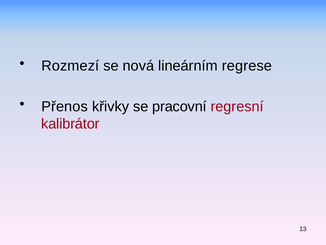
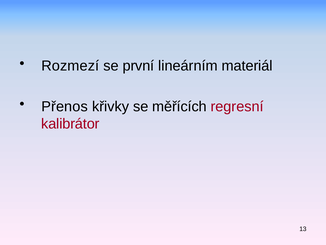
nová: nová -> první
regrese: regrese -> materiál
pracovní: pracovní -> měřících
